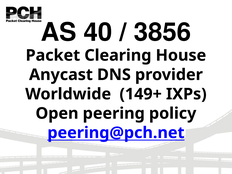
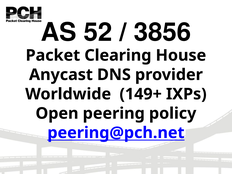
40: 40 -> 52
